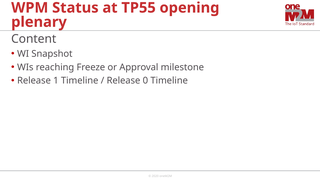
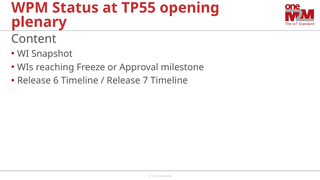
1: 1 -> 6
0: 0 -> 7
